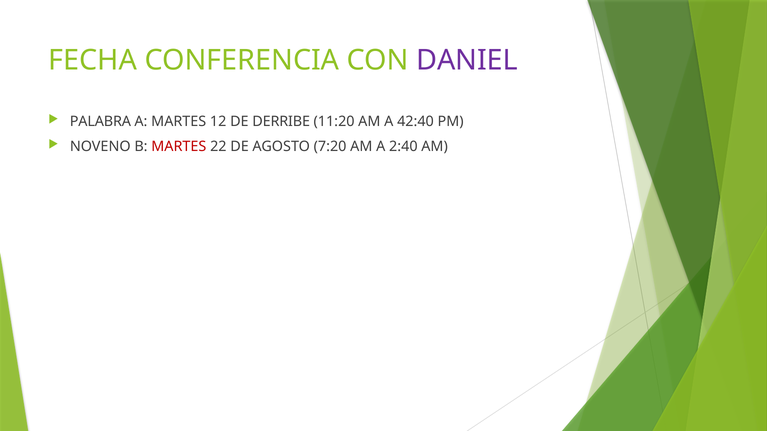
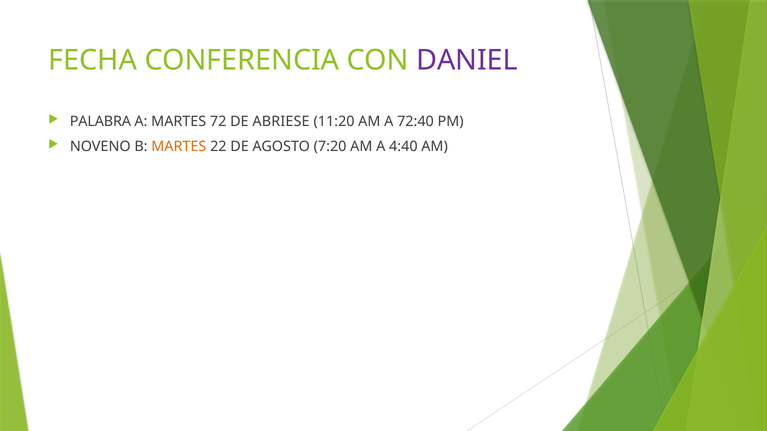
12: 12 -> 72
DERRIBE: DERRIBE -> ABRIESE
42:40: 42:40 -> 72:40
MARTES at (179, 147) colour: red -> orange
2:40: 2:40 -> 4:40
